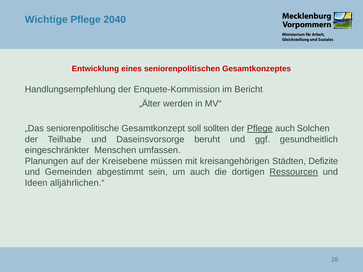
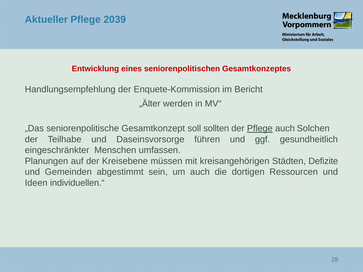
Wichtige: Wichtige -> Aktueller
2040: 2040 -> 2039
beruht: beruht -> führen
Ressourcen underline: present -> none
alljährlichen.“: alljährlichen.“ -> individuellen.“
